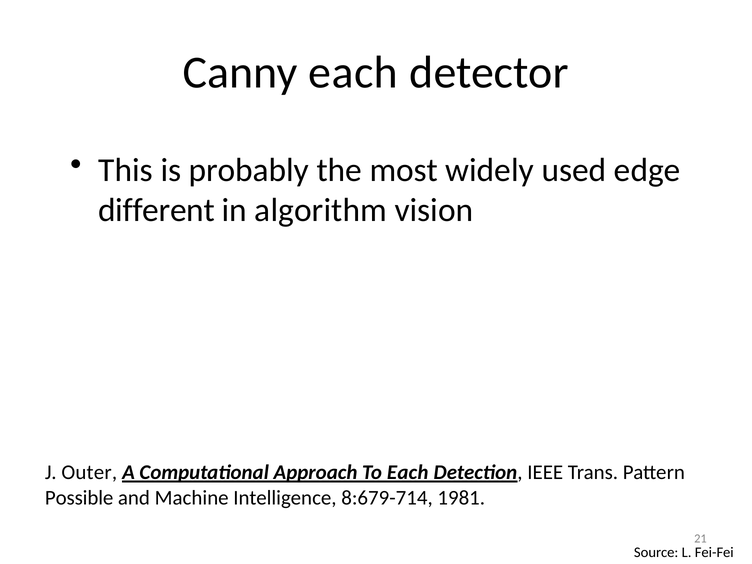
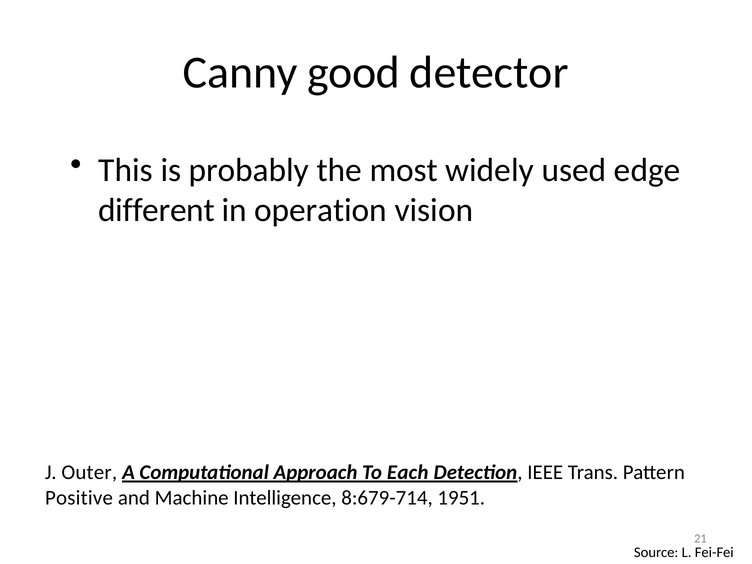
Canny each: each -> good
algorithm: algorithm -> operation
Possible: Possible -> Positive
1981: 1981 -> 1951
